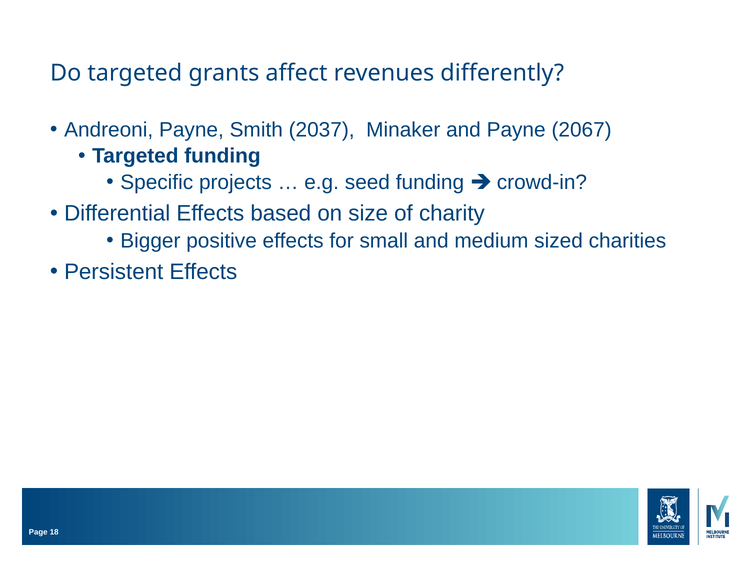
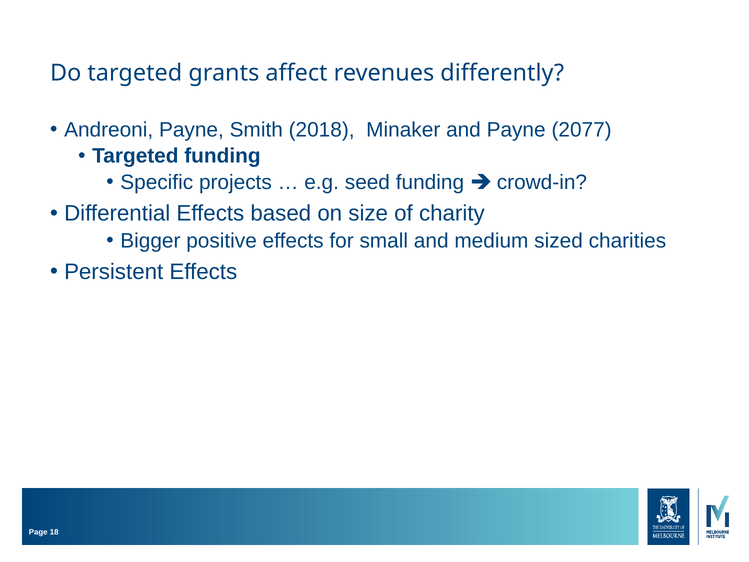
2037: 2037 -> 2018
2067: 2067 -> 2077
